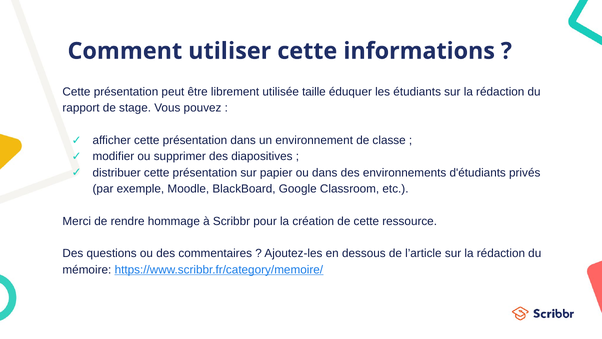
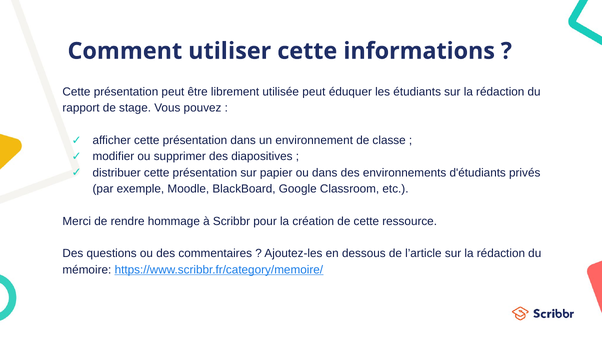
utilisée taille: taille -> peut
